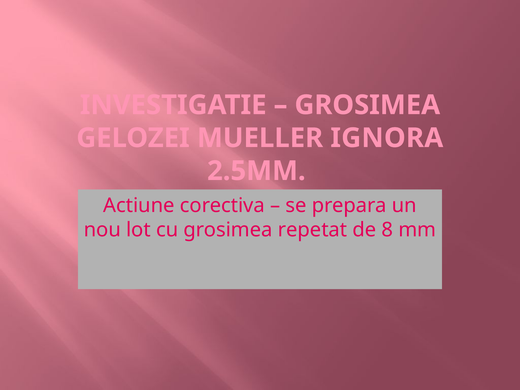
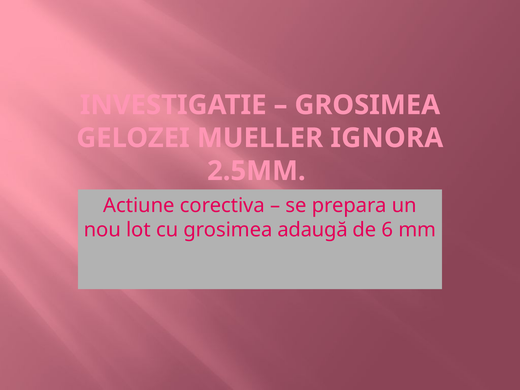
repetat: repetat -> adaugă
8: 8 -> 6
